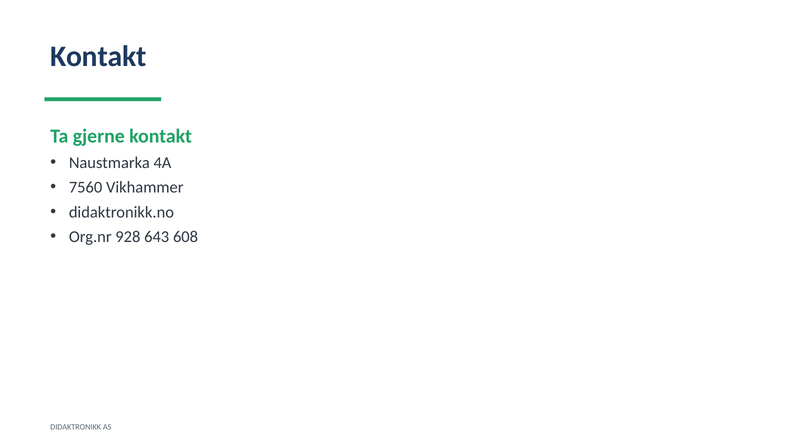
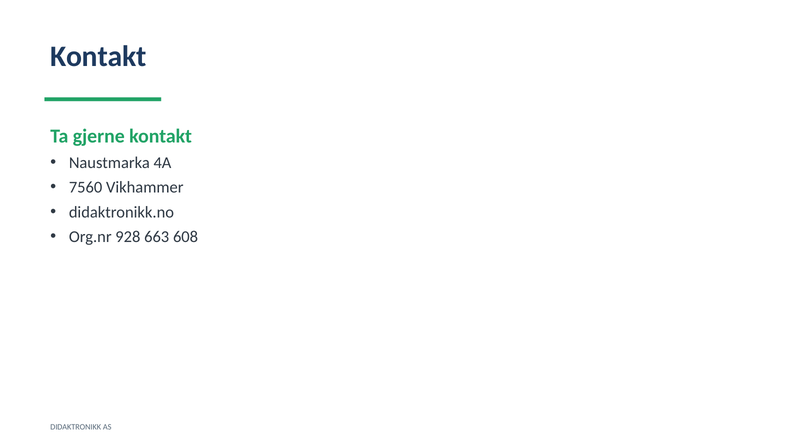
643: 643 -> 663
